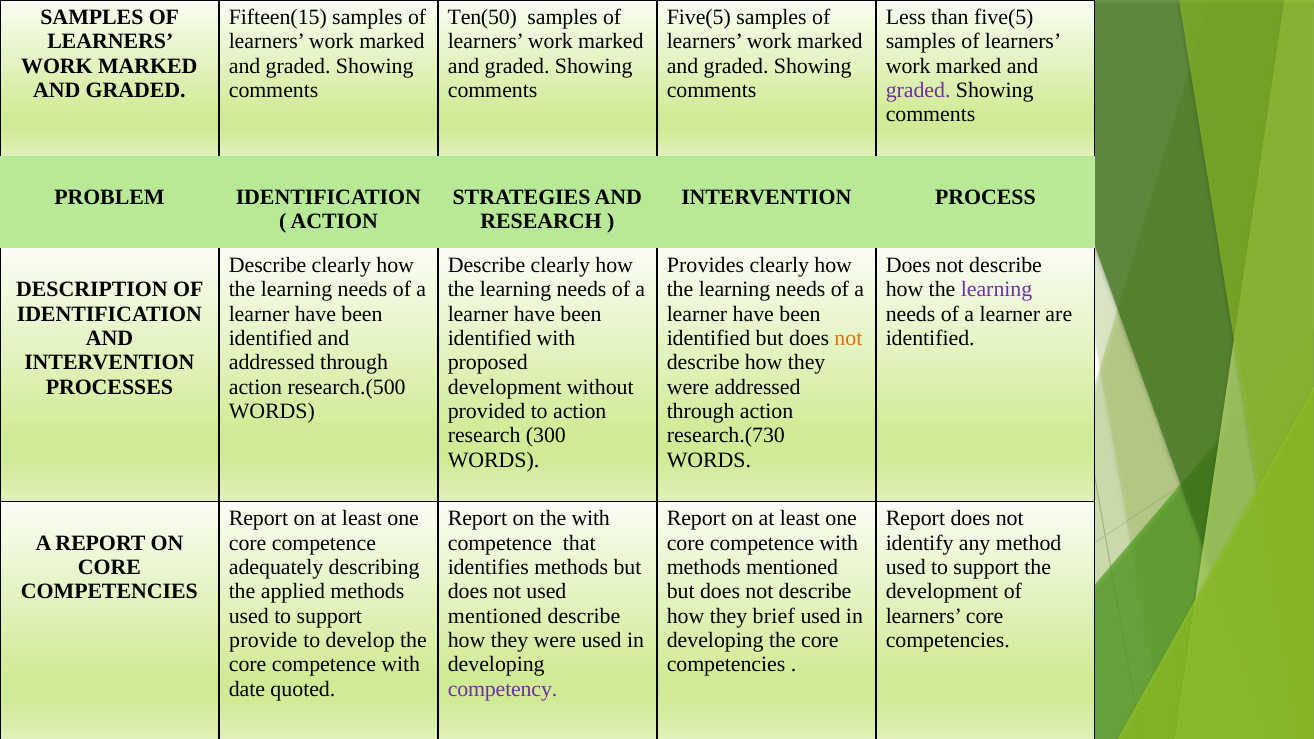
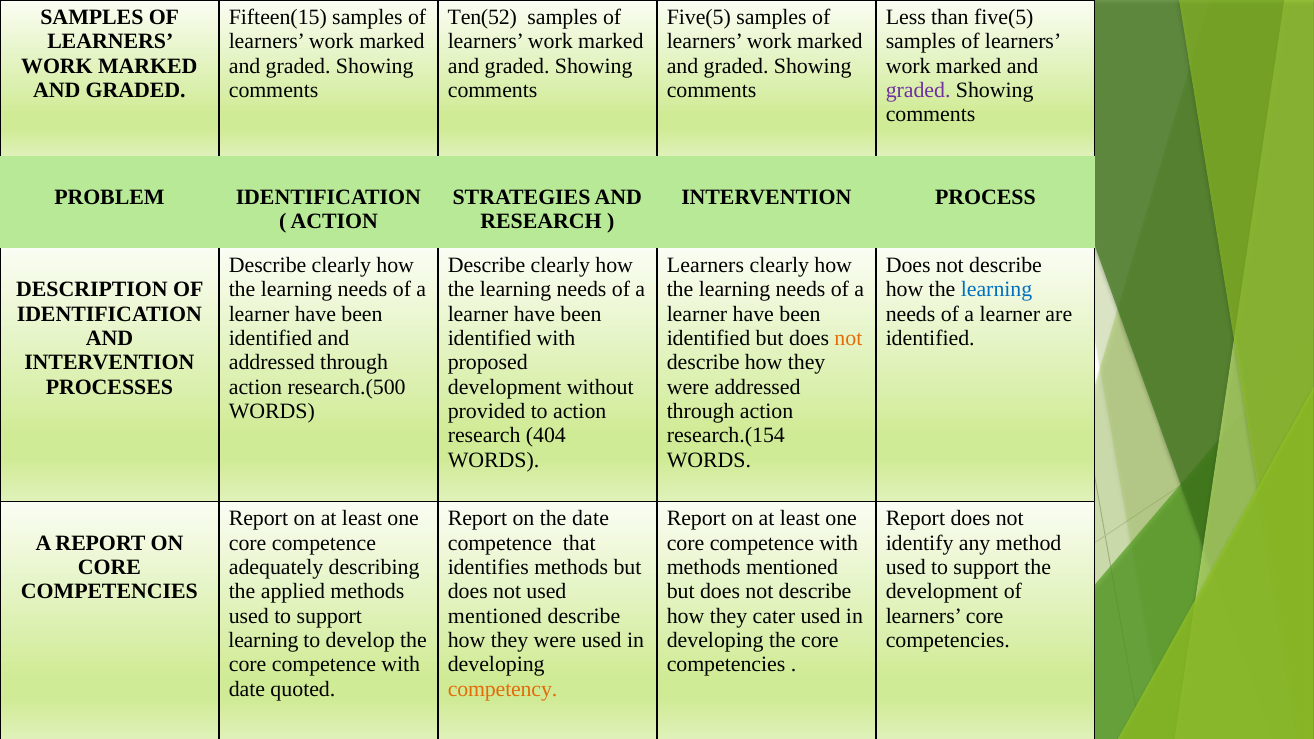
Ten(50: Ten(50 -> Ten(52
Provides at (705, 265): Provides -> Learners
learning at (997, 290) colour: purple -> blue
300: 300 -> 404
research.(730: research.(730 -> research.(154
the with: with -> date
brief: brief -> cater
provide at (263, 640): provide -> learning
competency colour: purple -> orange
